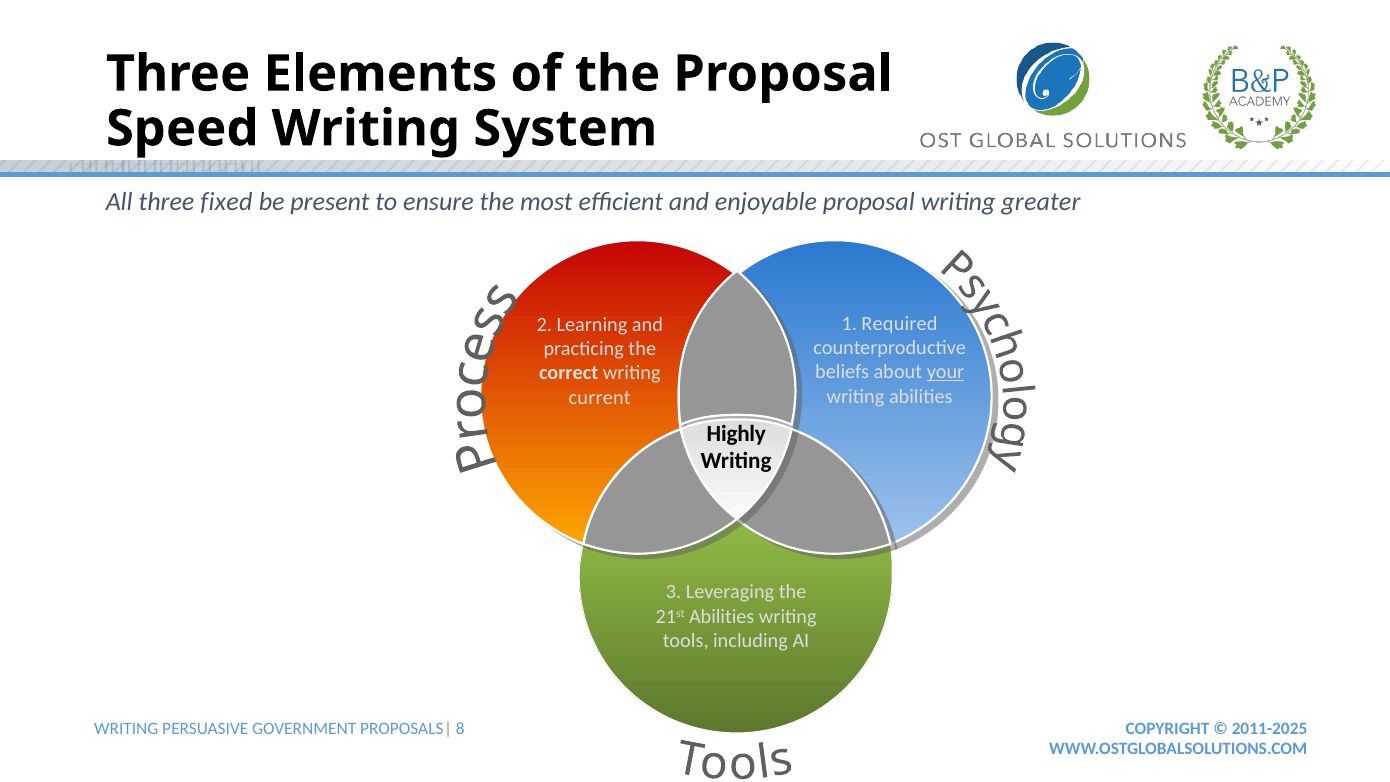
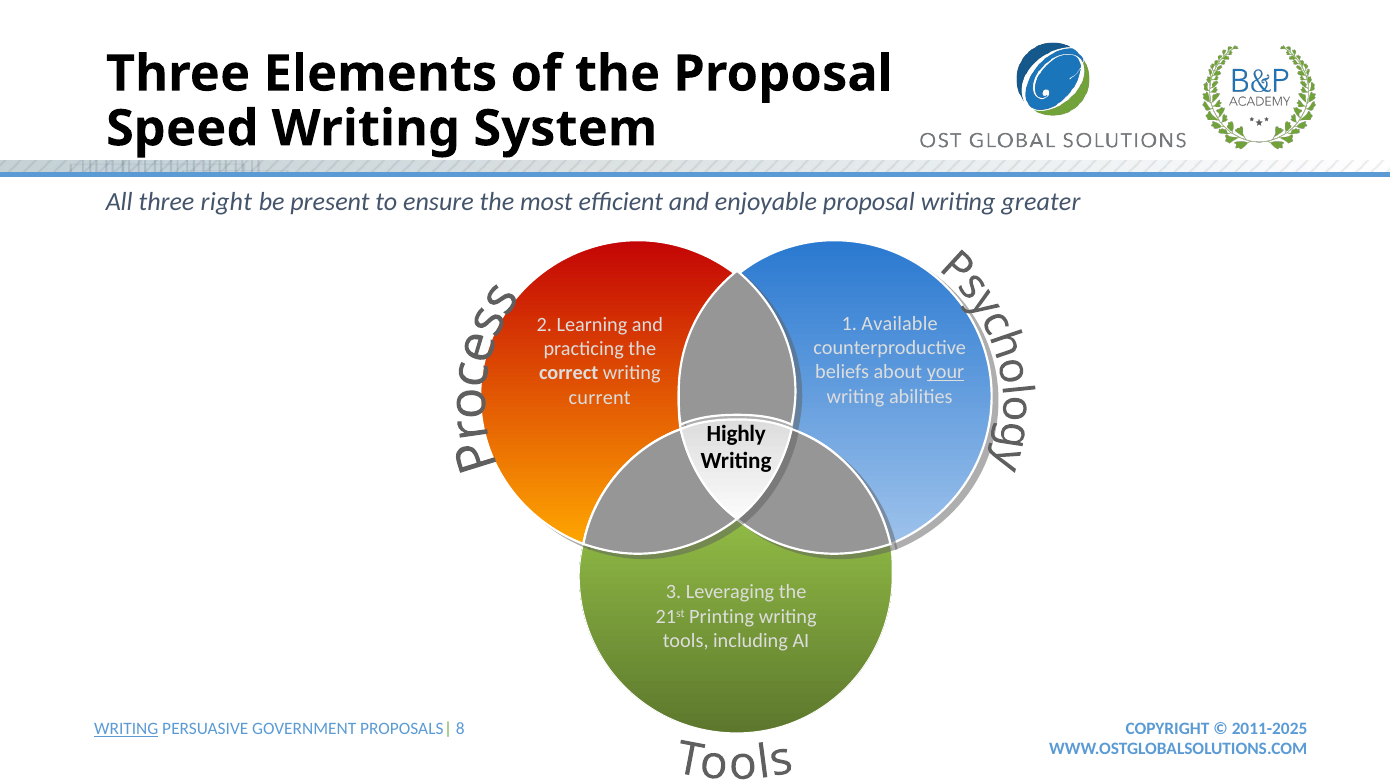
fixed: fixed -> right
Required: Required -> Available
21st Abilities: Abilities -> Printing
WRITING at (126, 729) underline: none -> present
